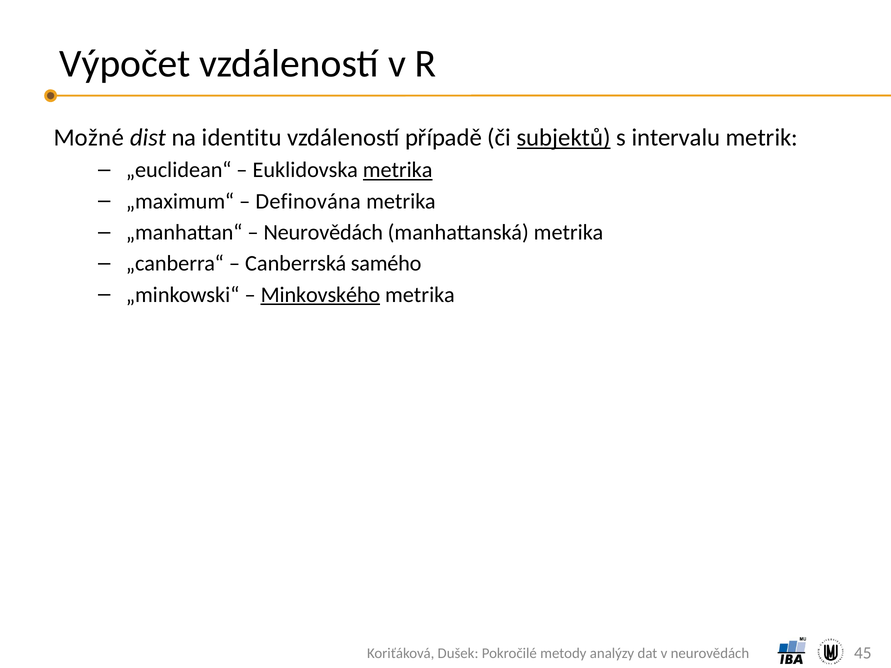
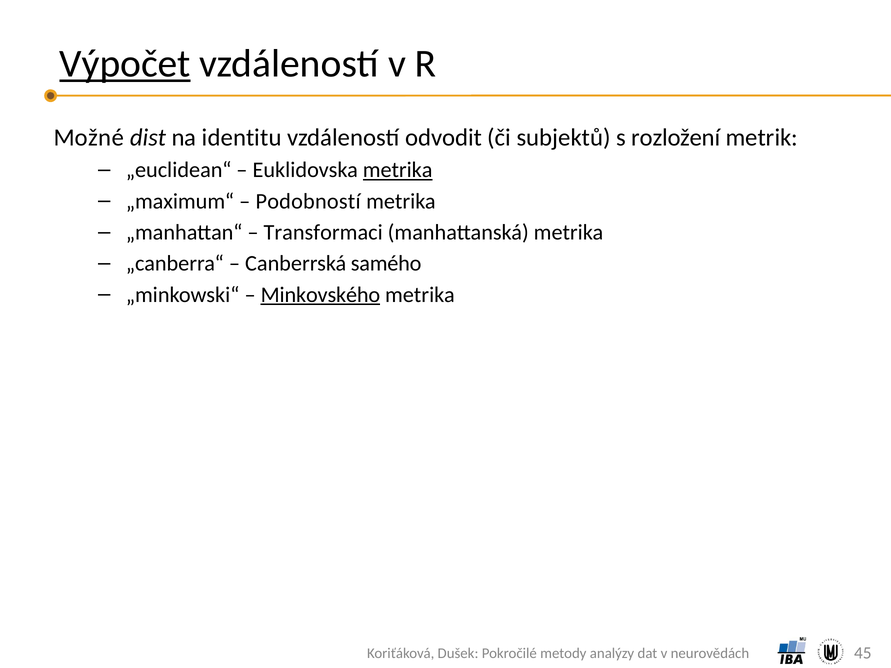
Výpočet underline: none -> present
případě: případě -> odvodit
subjektů underline: present -> none
intervalu: intervalu -> rozložení
Definována: Definována -> Podobností
Neurovědách at (323, 233): Neurovědách -> Transformaci
